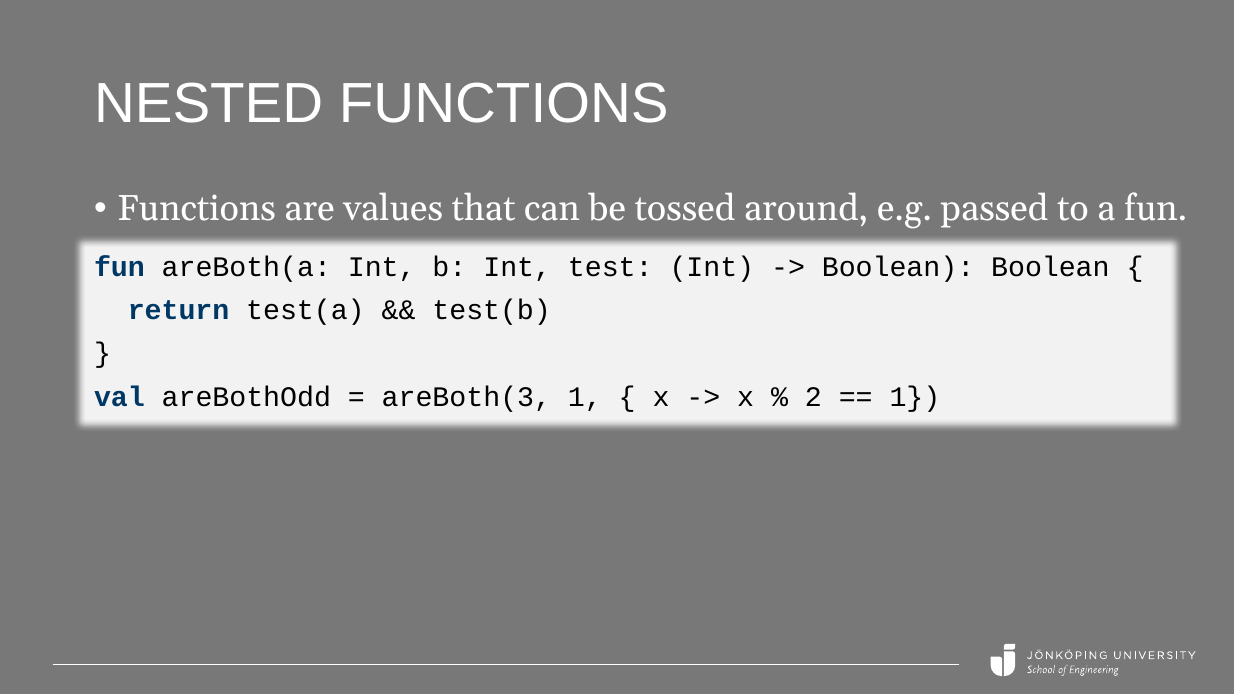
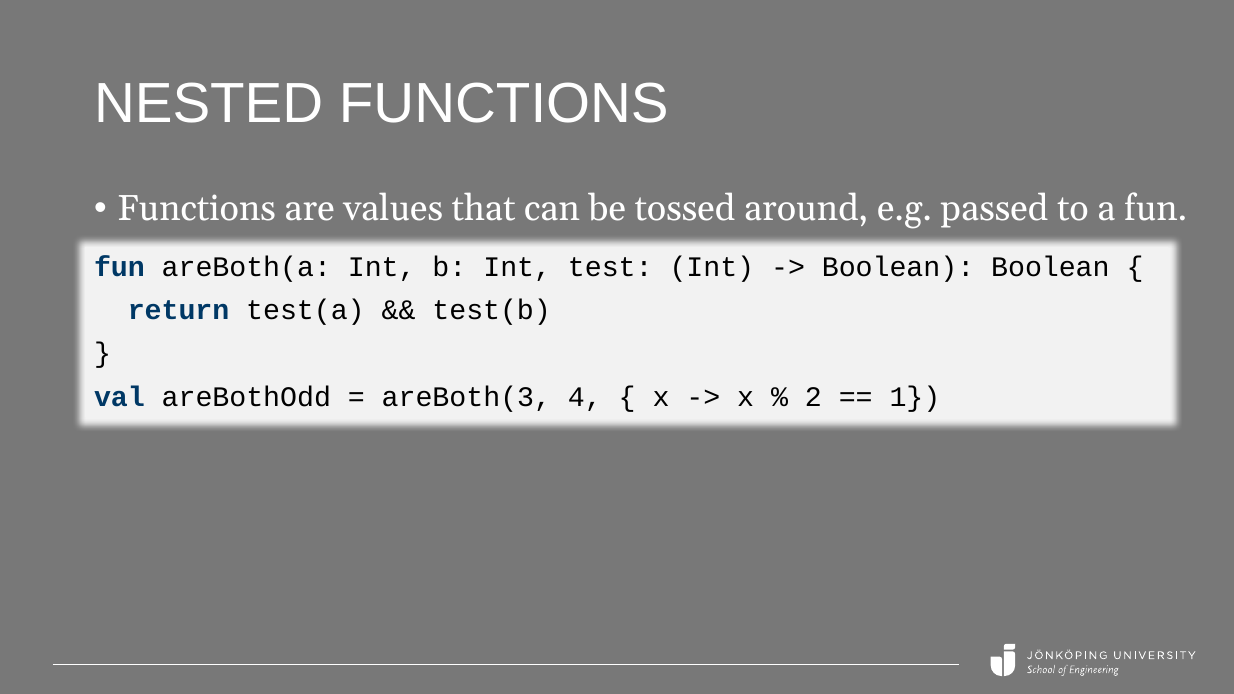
areBoth(3 1: 1 -> 4
